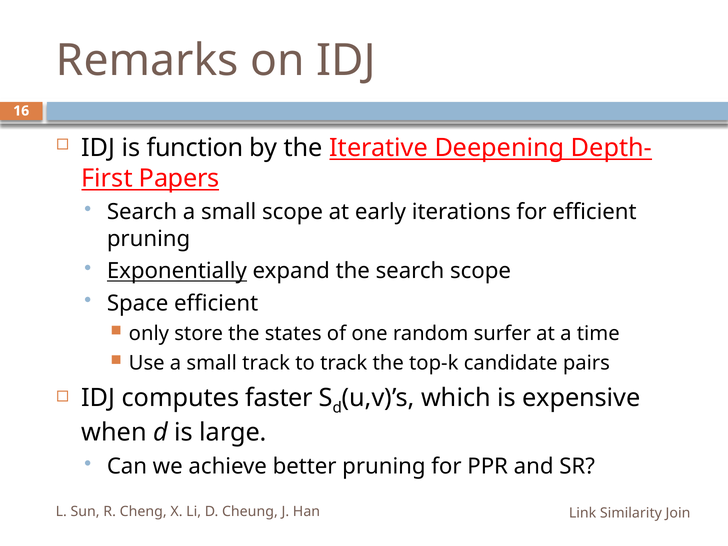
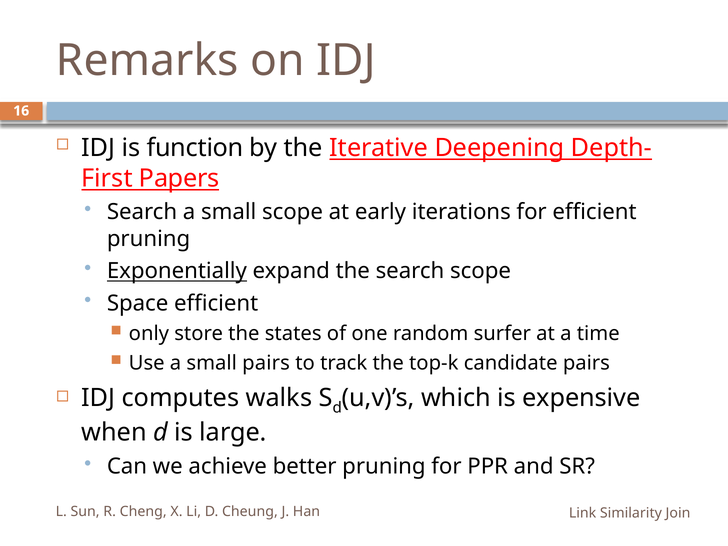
small track: track -> pairs
faster: faster -> walks
